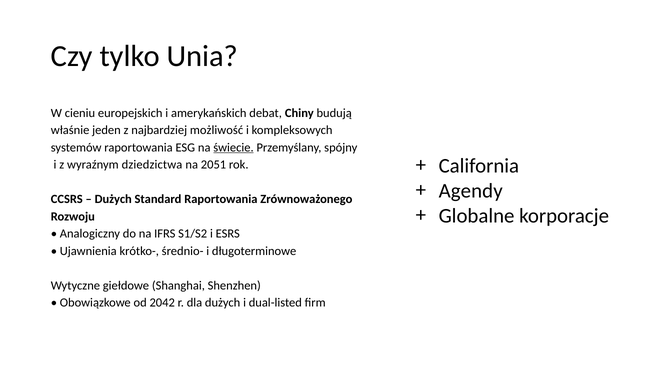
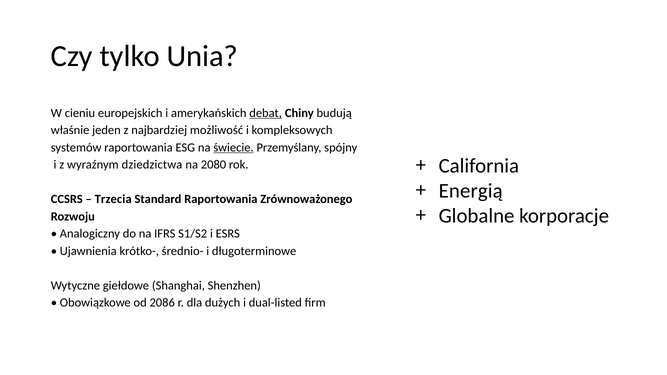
debat underline: none -> present
2051: 2051 -> 2080
Agendy: Agendy -> Energią
Dużych at (113, 199): Dużych -> Trzecia
2042: 2042 -> 2086
